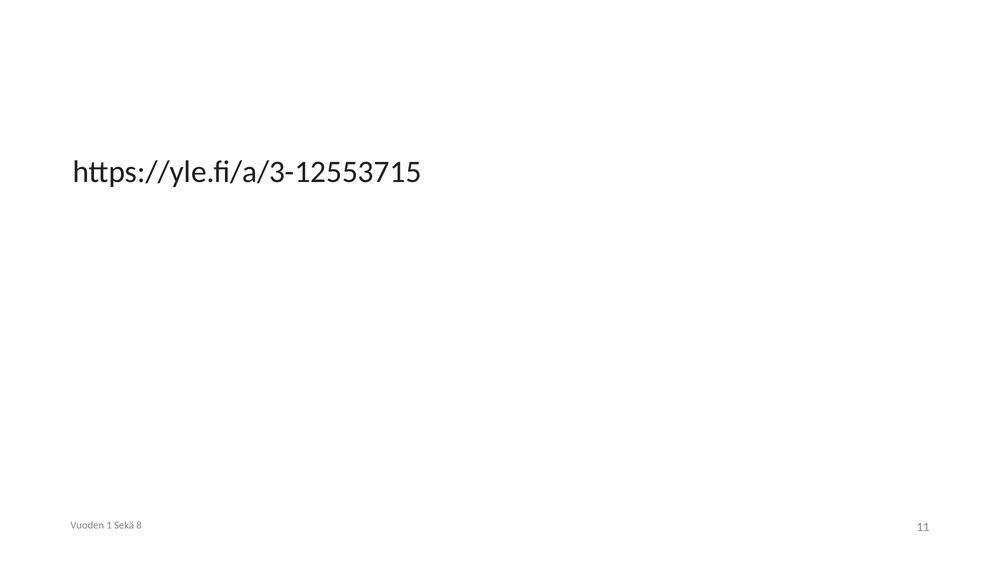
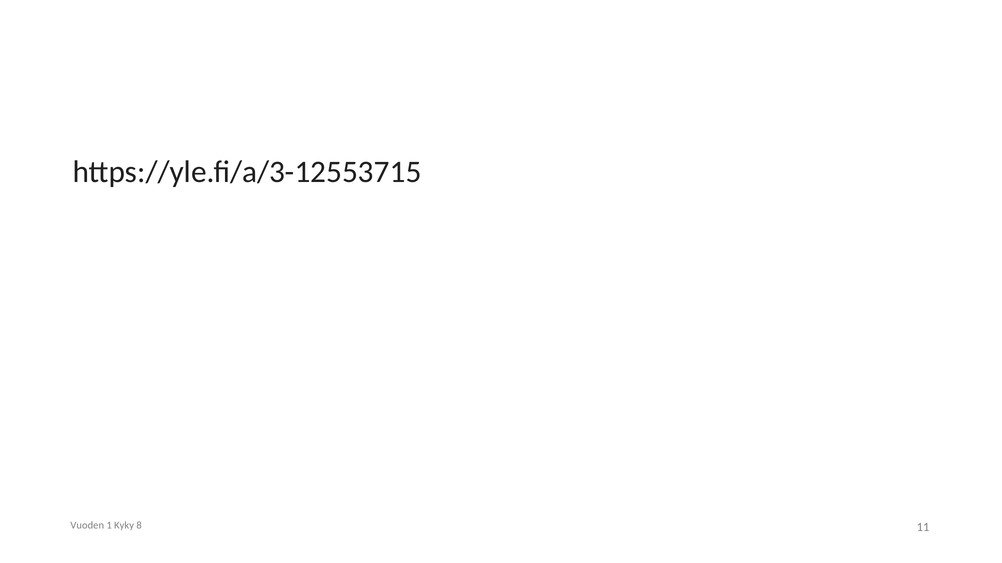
Sekä: Sekä -> Kyky
